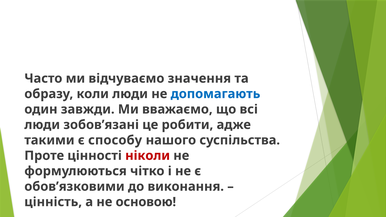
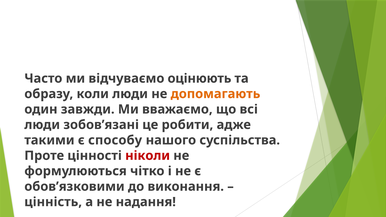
значення: значення -> оцінюють
допомагають colour: blue -> orange
основою: основою -> надання
